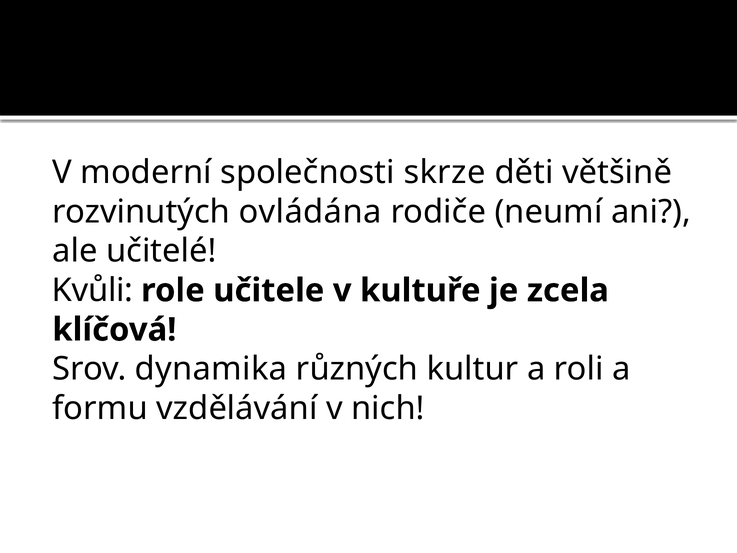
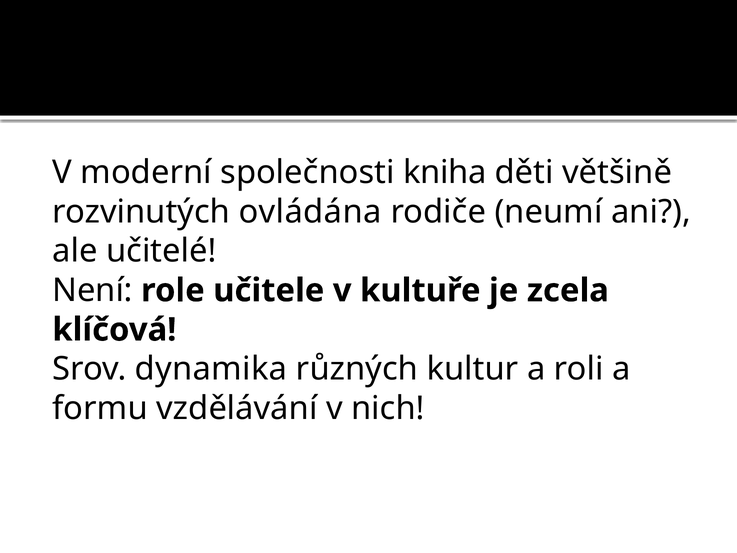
skrze: skrze -> kniha
Kvůli: Kvůli -> Není
